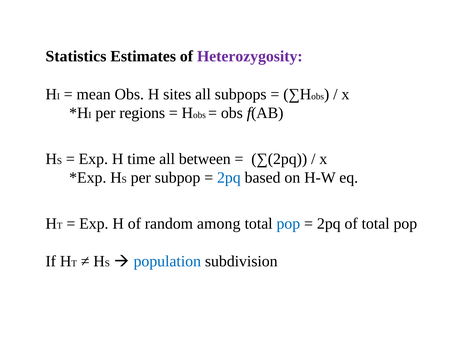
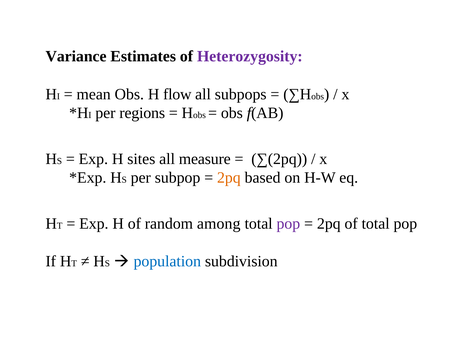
Statistics: Statistics -> Variance
sites: sites -> flow
time: time -> sites
between: between -> measure
2pq at (229, 178) colour: blue -> orange
pop at (288, 223) colour: blue -> purple
